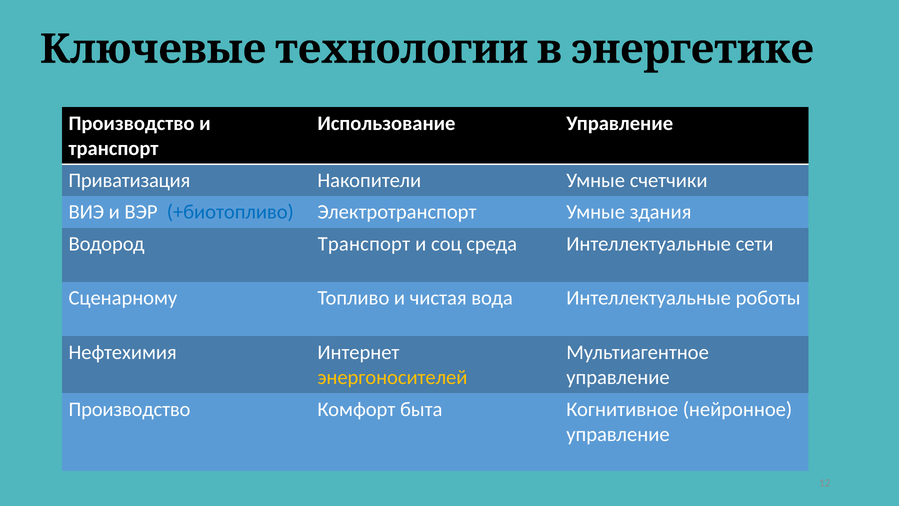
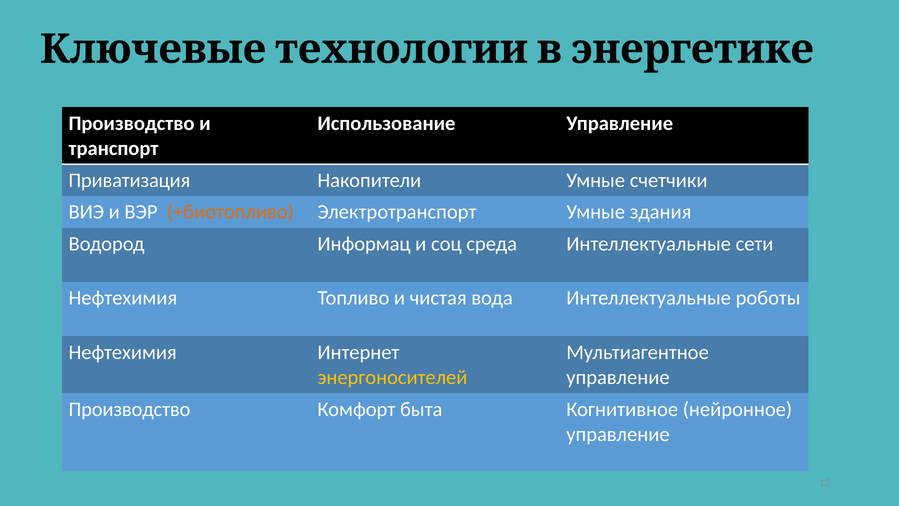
+биотопливо colour: blue -> orange
Водород Транспорт: Транспорт -> Информац
Сценарному at (123, 298): Сценарному -> Нефтехимия
